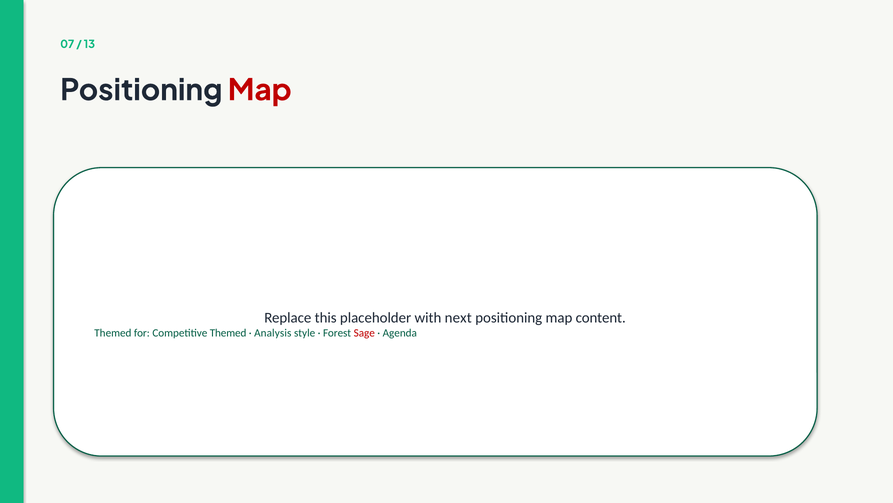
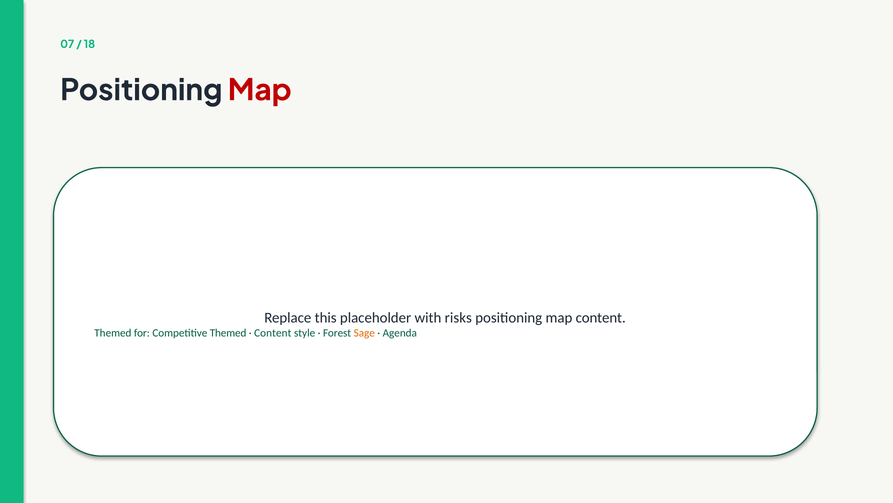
13: 13 -> 18
next: next -> risks
Analysis at (273, 333): Analysis -> Content
Sage colour: red -> orange
